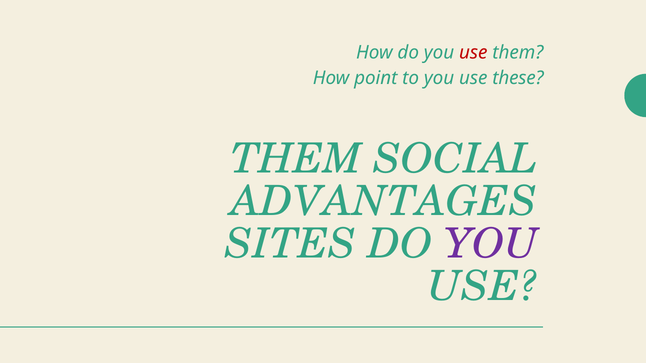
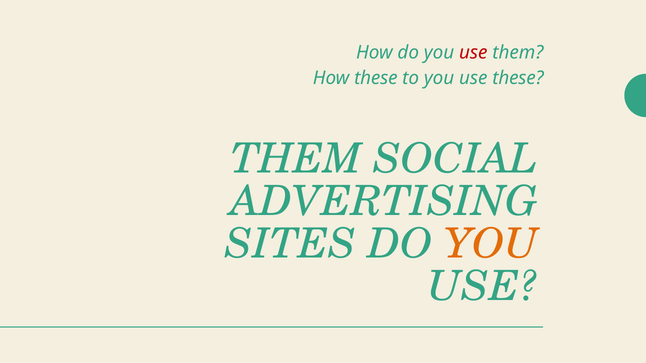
How point: point -> these
ADVANTAGES: ADVANTAGES -> ADVERTISING
YOU at (491, 244) colour: purple -> orange
